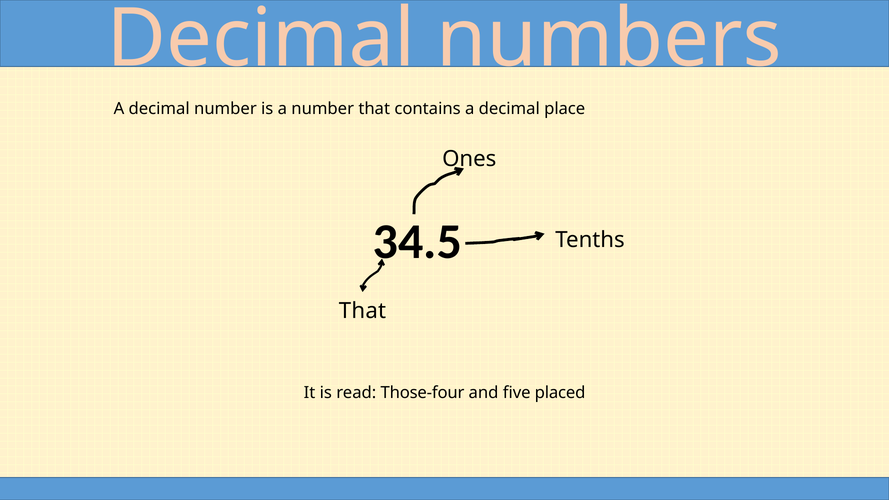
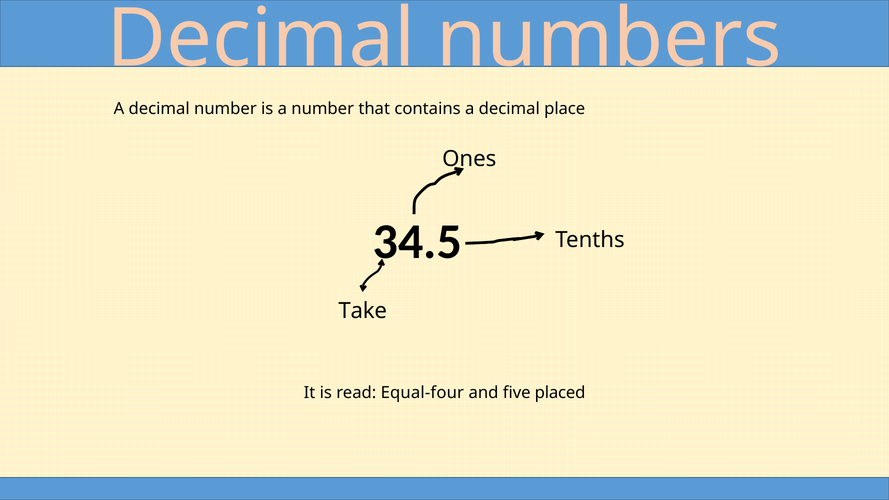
That at (362, 311): That -> Take
Those-four: Those-four -> Equal-four
